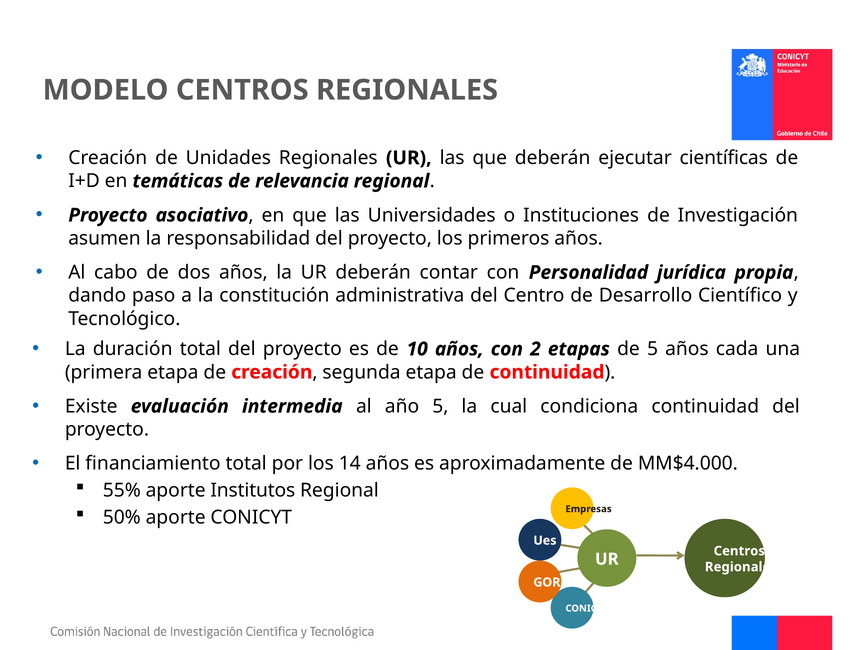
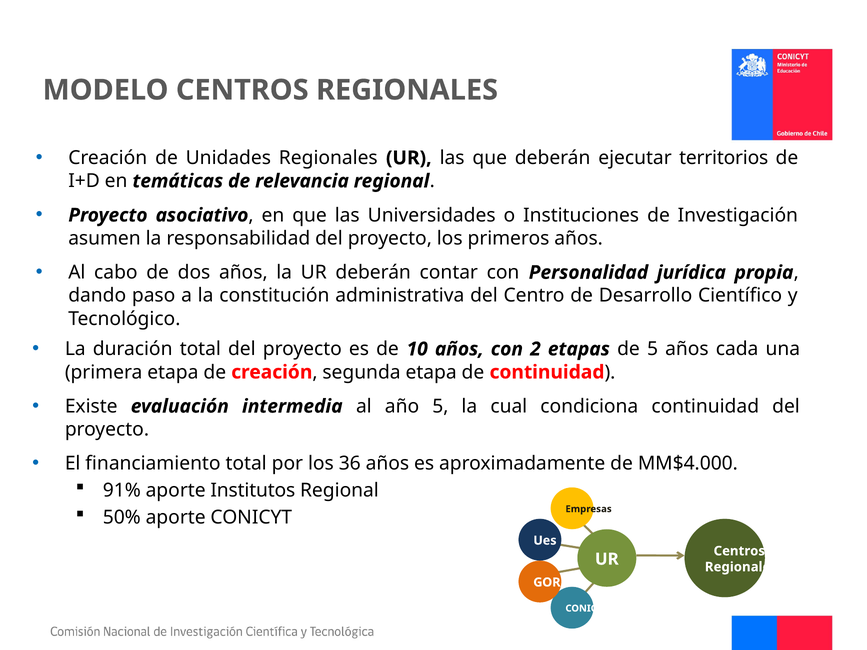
científicas: científicas -> territorios
14: 14 -> 36
55%: 55% -> 91%
